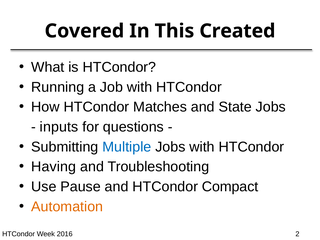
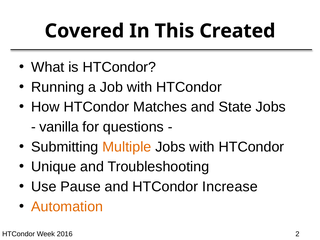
inputs: inputs -> vanilla
Multiple colour: blue -> orange
Having: Having -> Unique
Compact: Compact -> Increase
